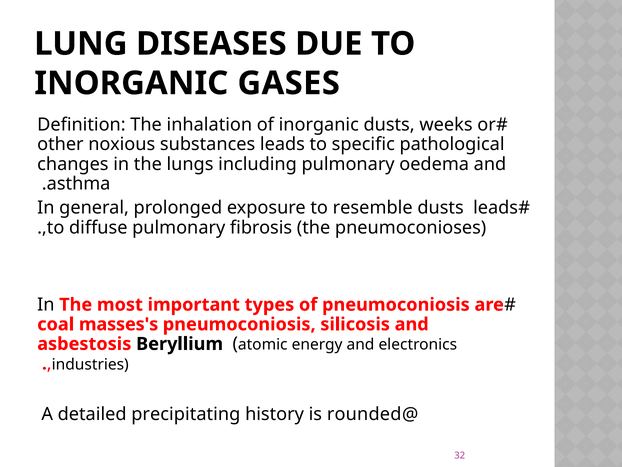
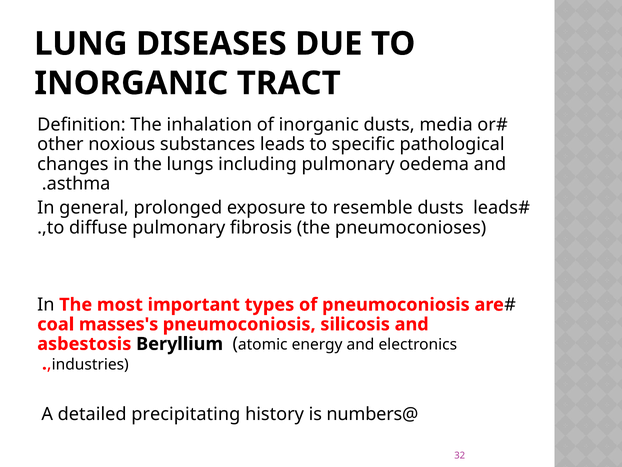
GASES: GASES -> TRACT
weeks: weeks -> media
rounded: rounded -> numbers
